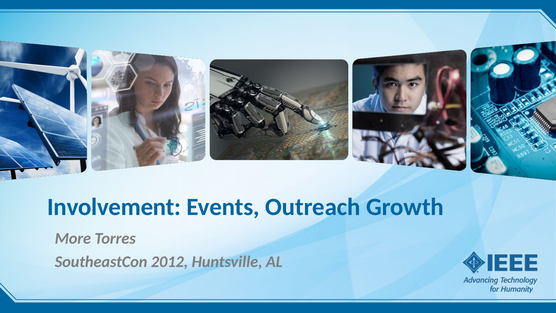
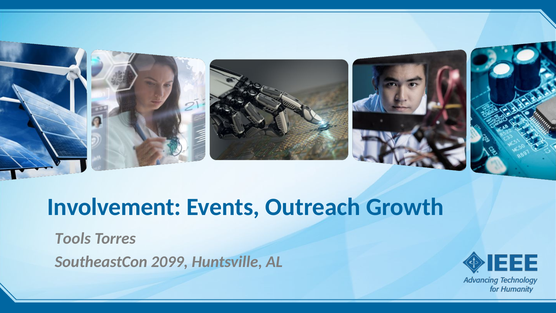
More: More -> Tools
2012: 2012 -> 2099
